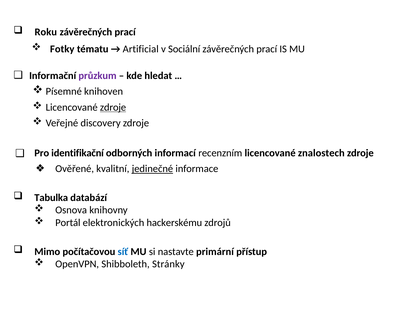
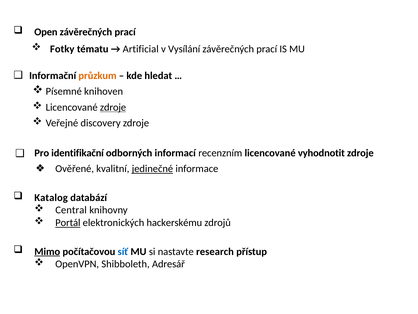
Roku: Roku -> Open
Sociální: Sociální -> Vysílání
průzkum colour: purple -> orange
znalostech: znalostech -> vyhodnotit
Tabulka: Tabulka -> Katalog
Osnova: Osnova -> Central
Portál underline: none -> present
Mimo underline: none -> present
primární: primární -> research
Stránky: Stránky -> Adresář
